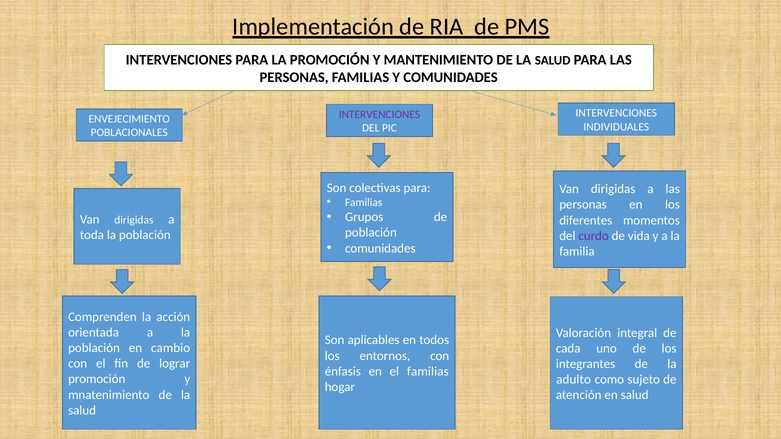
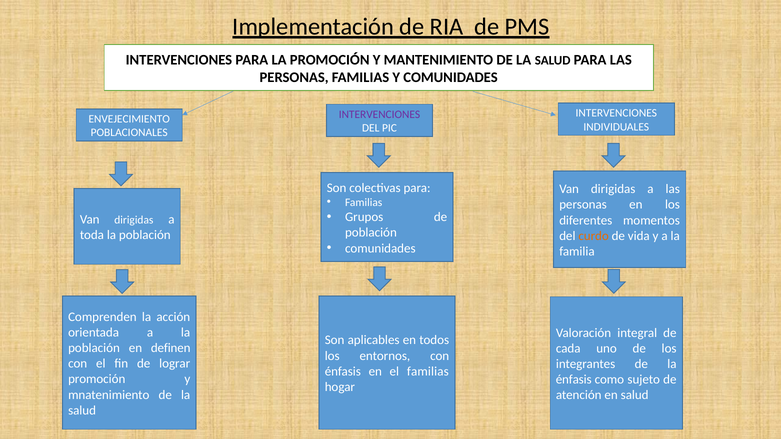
curdo colour: purple -> orange
cambio: cambio -> definen
adulto at (574, 380): adulto -> énfasis
